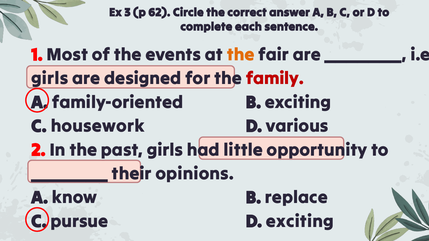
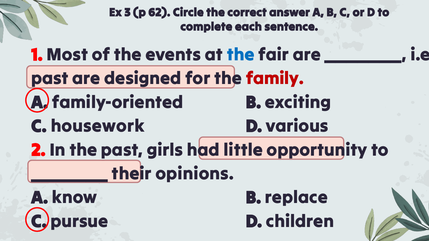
the at (241, 55) colour: orange -> blue
girls at (50, 78): girls -> past
D exciting: exciting -> children
